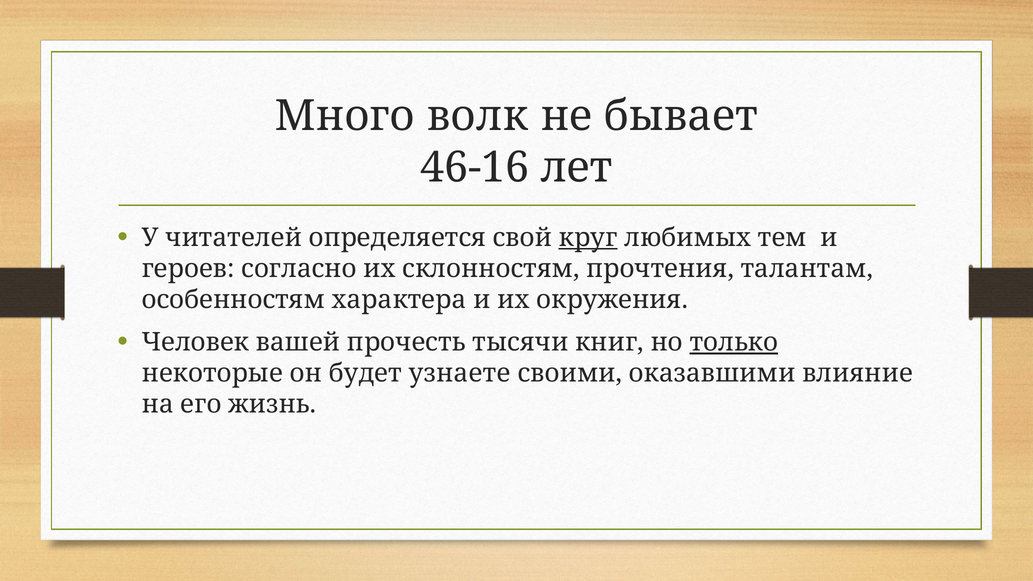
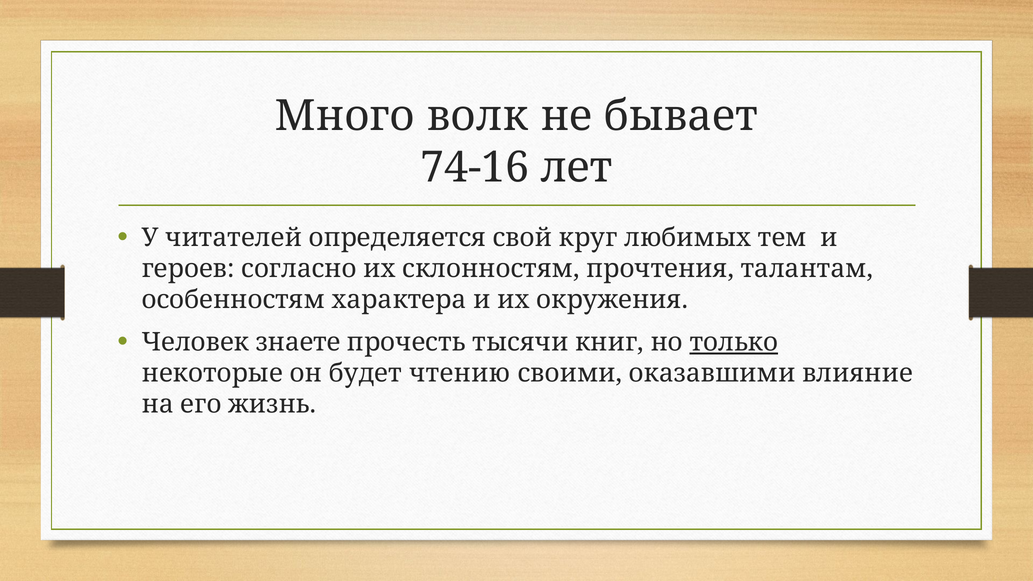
46-16: 46-16 -> 74-16
круг underline: present -> none
вашей: вашей -> знаете
узнаете: узнаете -> чтению
